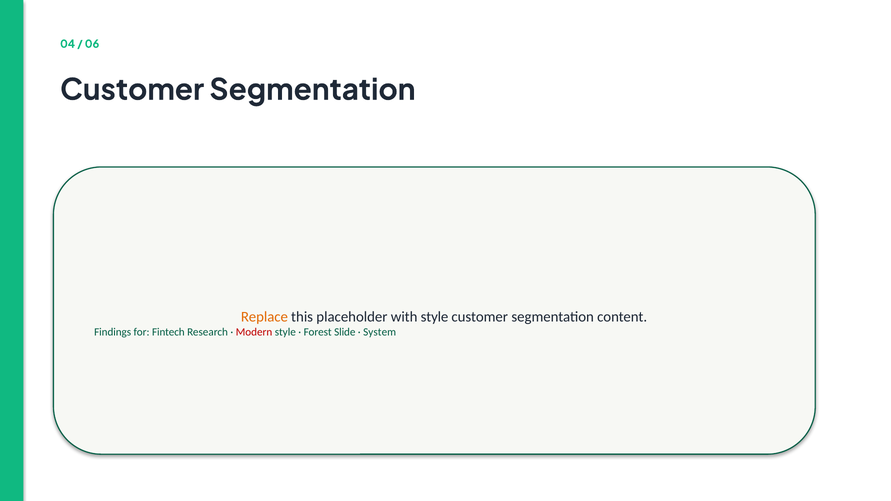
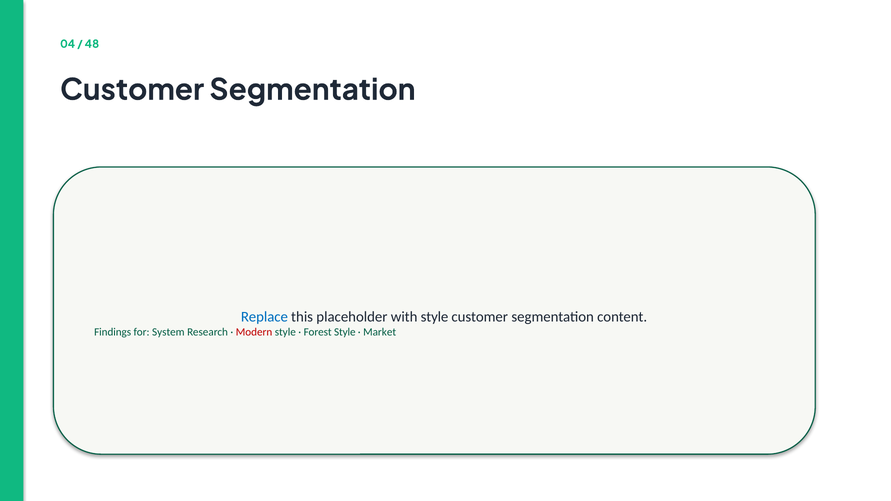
06: 06 -> 48
Replace colour: orange -> blue
Fintech: Fintech -> System
Forest Slide: Slide -> Style
System: System -> Market
